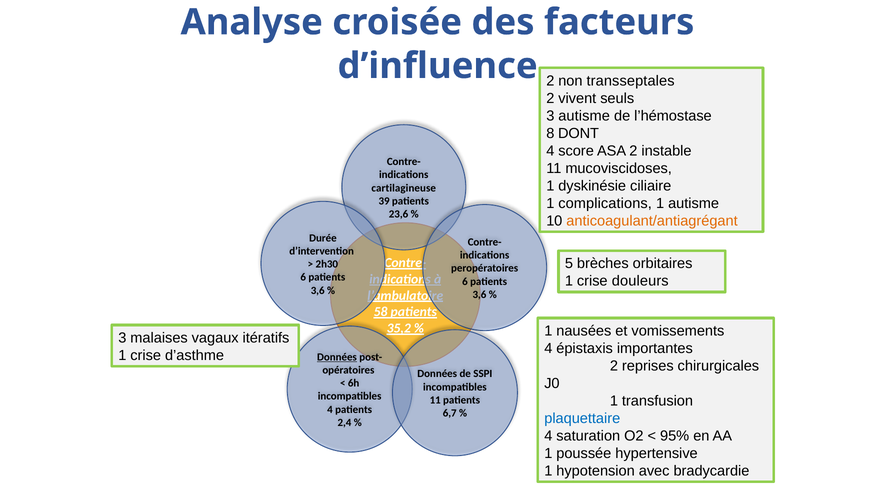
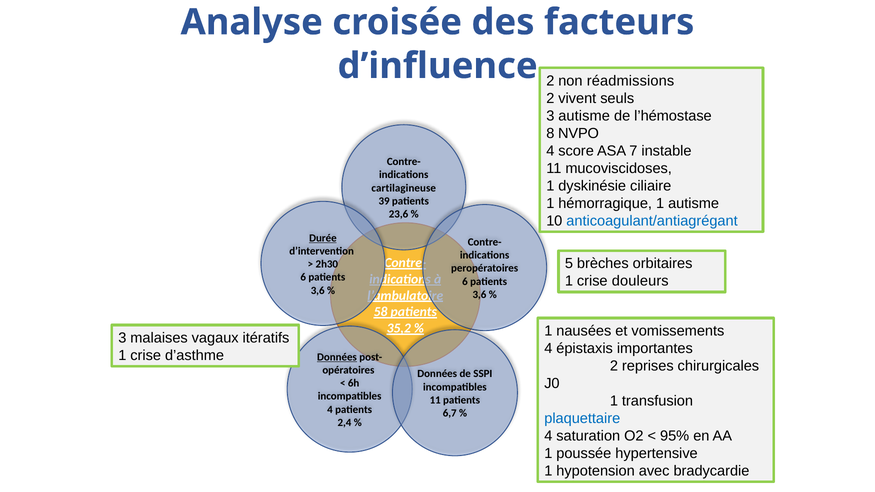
transseptales: transseptales -> réadmissions
DONT: DONT -> NVPO
ASA 2: 2 -> 7
complications: complications -> hémorragique
anticoagulant/antiagrégant colour: orange -> blue
Durée underline: none -> present
